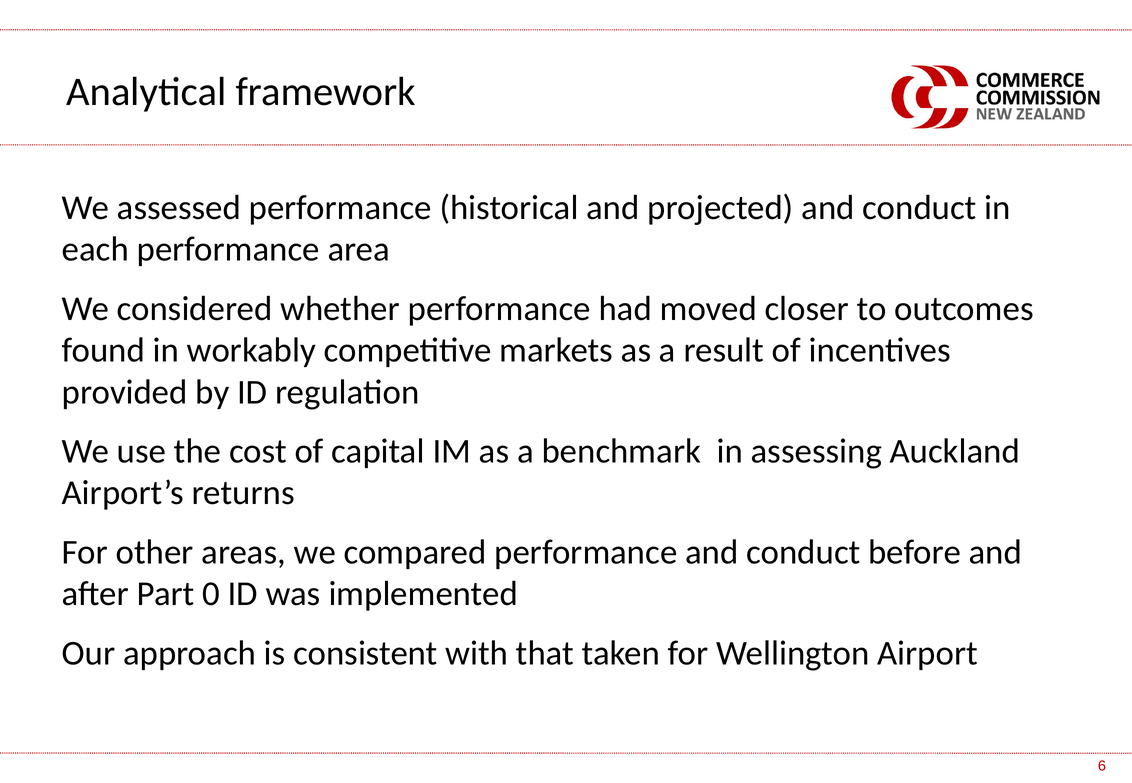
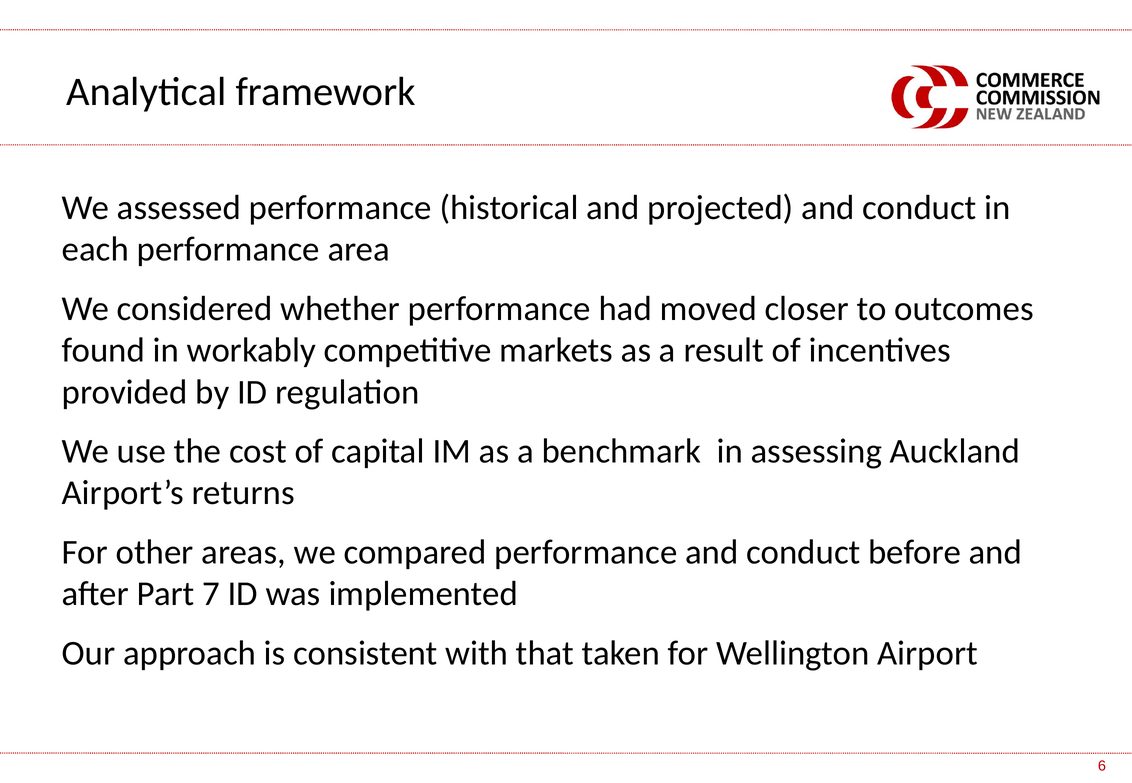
0: 0 -> 7
